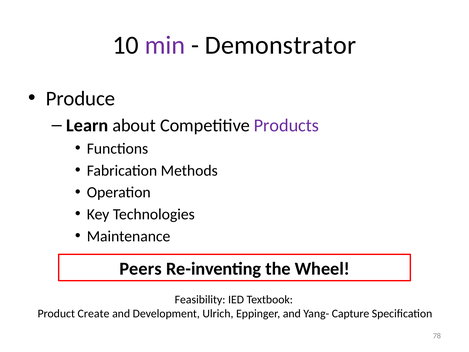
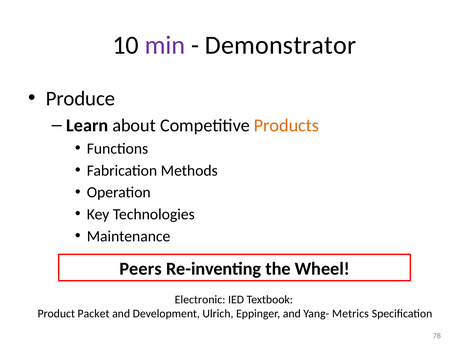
Products colour: purple -> orange
Feasibility: Feasibility -> Electronic
Create: Create -> Packet
Capture: Capture -> Metrics
